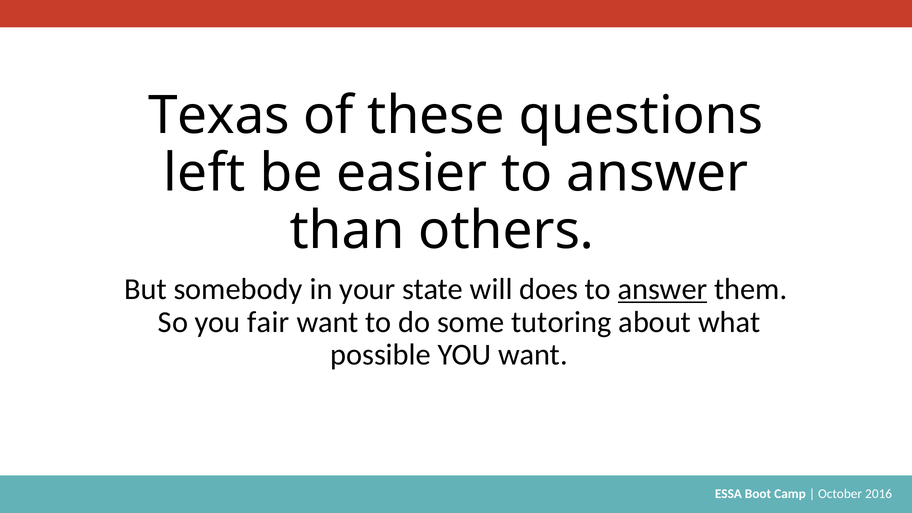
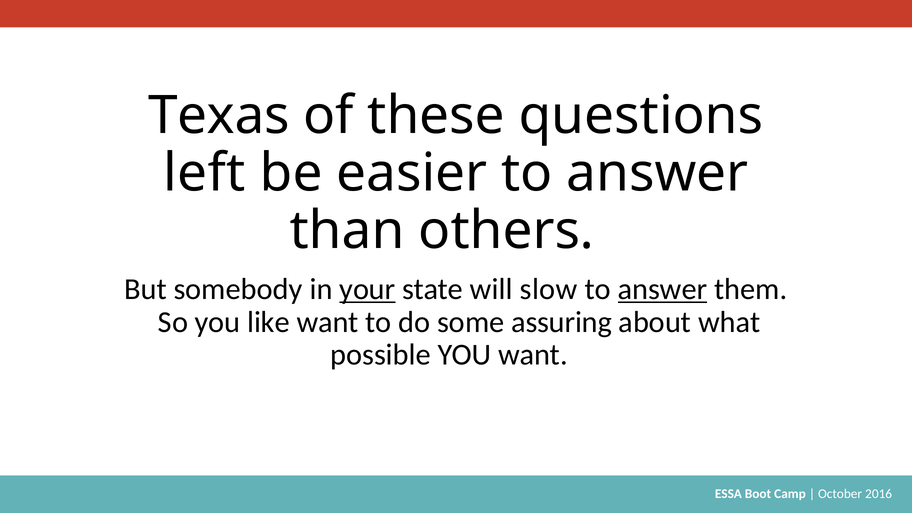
your underline: none -> present
does: does -> slow
fair: fair -> like
tutoring: tutoring -> assuring
